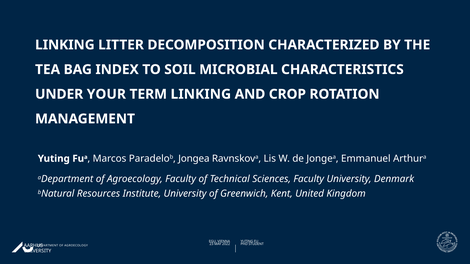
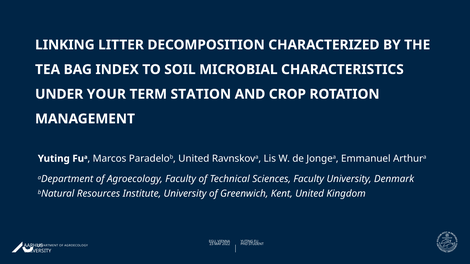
TERM LINKING: LINKING -> STATION
Paradelob Jongea: Jongea -> United
